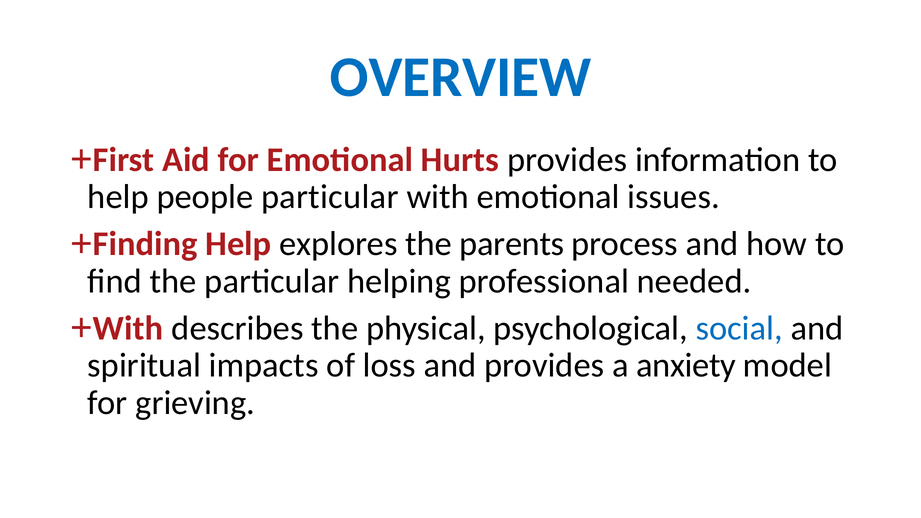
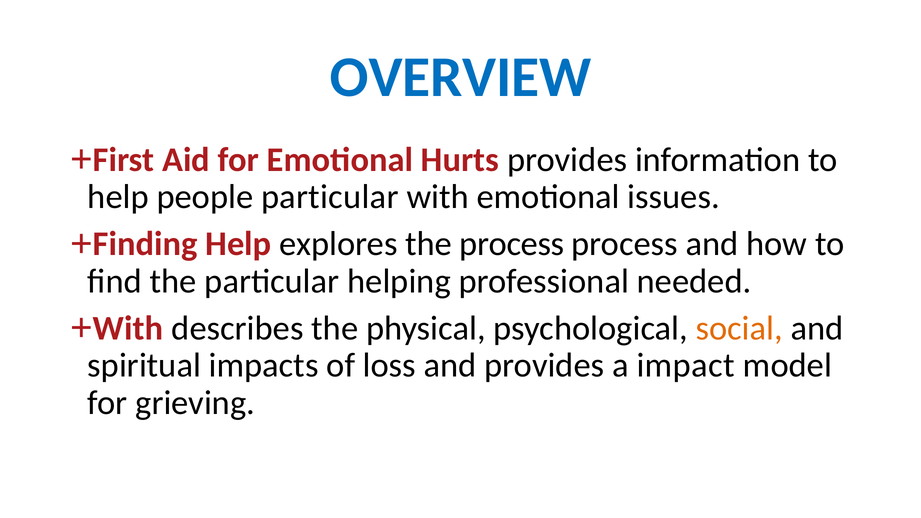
the parents: parents -> process
social colour: blue -> orange
anxiety: anxiety -> impact
